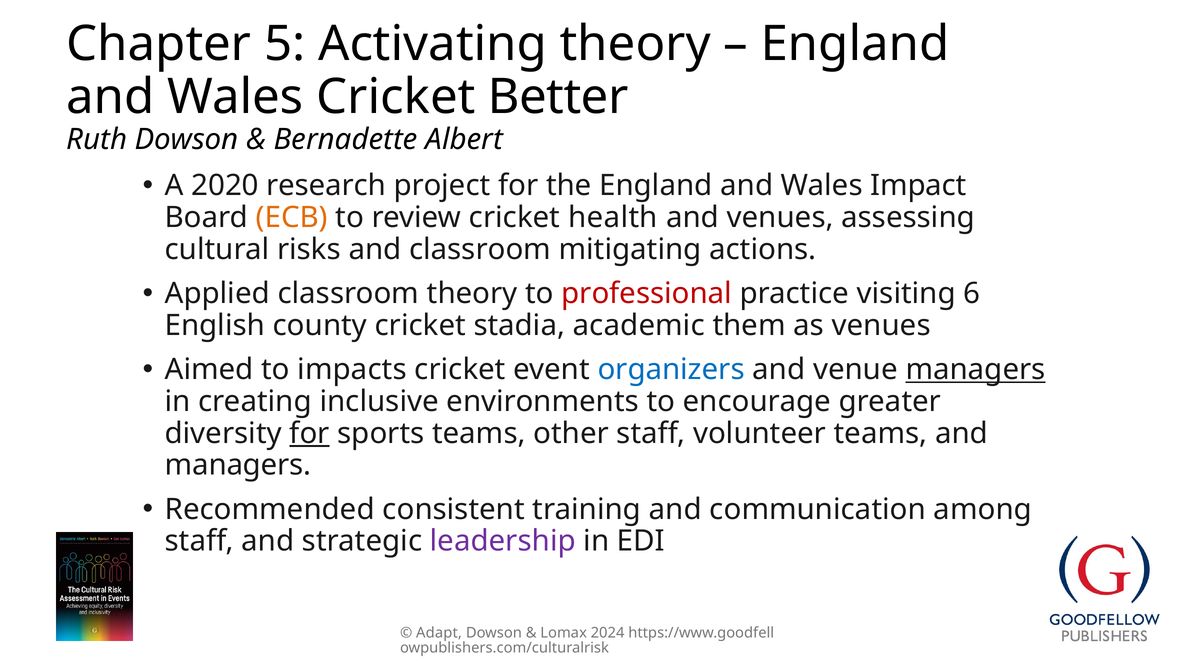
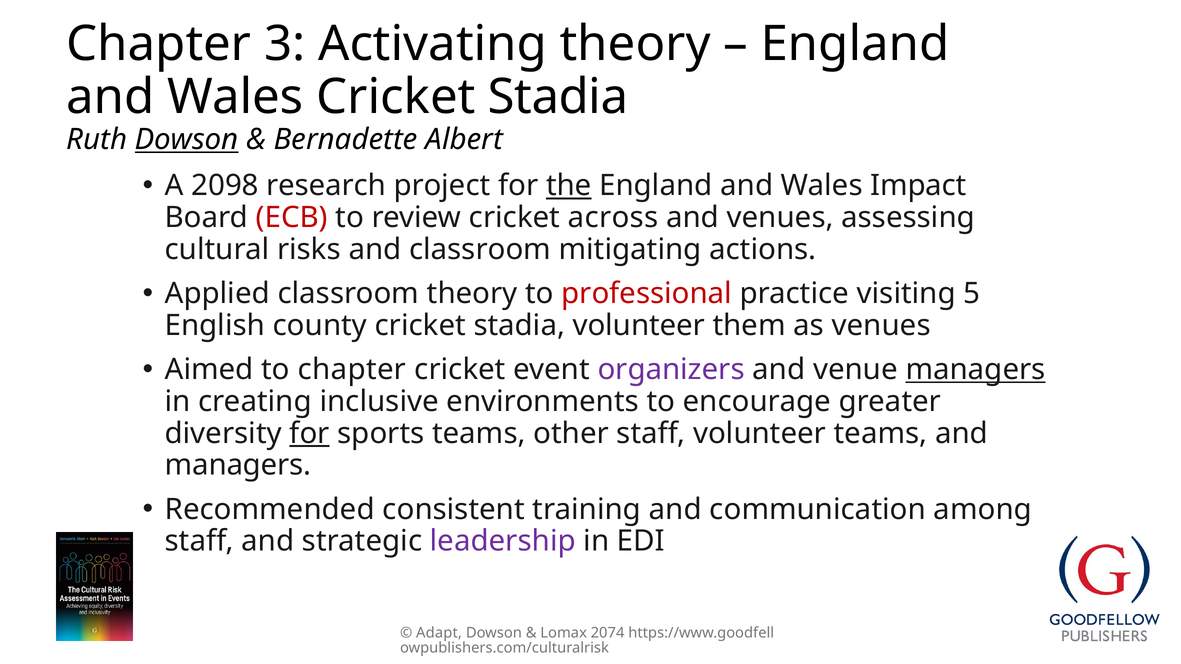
5: 5 -> 3
Wales Cricket Better: Better -> Stadia
Dowson at (187, 140) underline: none -> present
2020: 2020 -> 2098
the underline: none -> present
ECB colour: orange -> red
health: health -> across
6: 6 -> 5
stadia academic: academic -> volunteer
to impacts: impacts -> chapter
organizers colour: blue -> purple
2024: 2024 -> 2074
